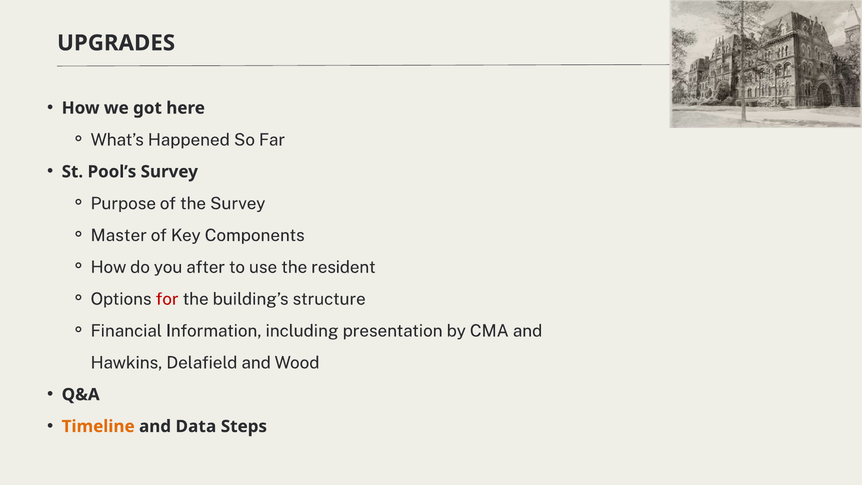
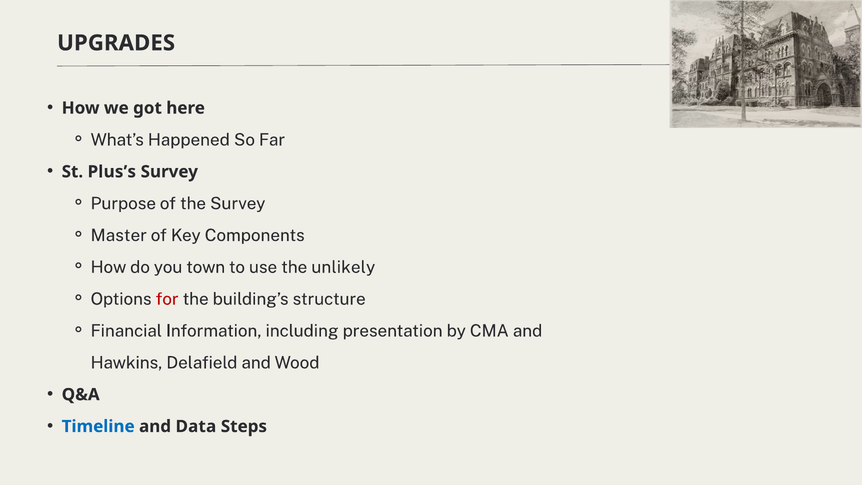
Pool’s: Pool’s -> Plus’s
after: after -> town
resident: resident -> unlikely
Timeline colour: orange -> blue
